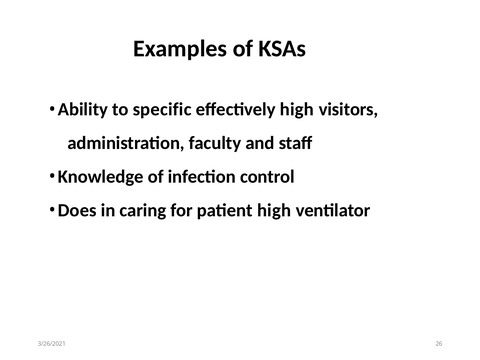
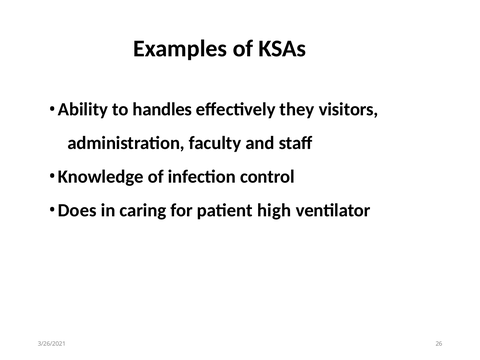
specific: specific -> handles
effectively high: high -> they
